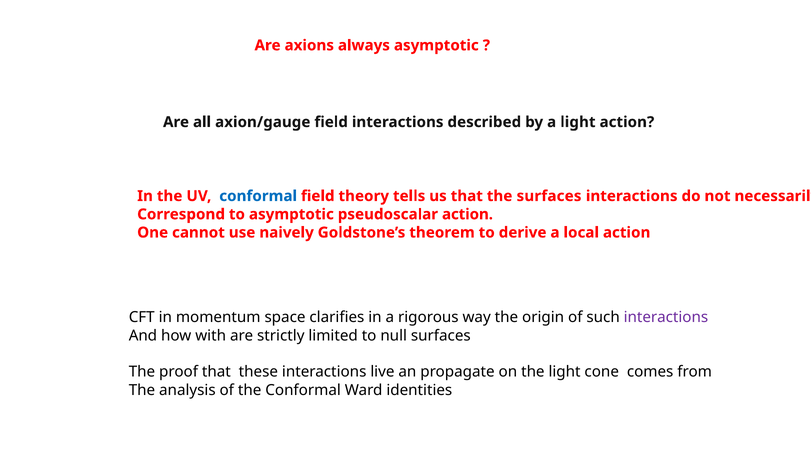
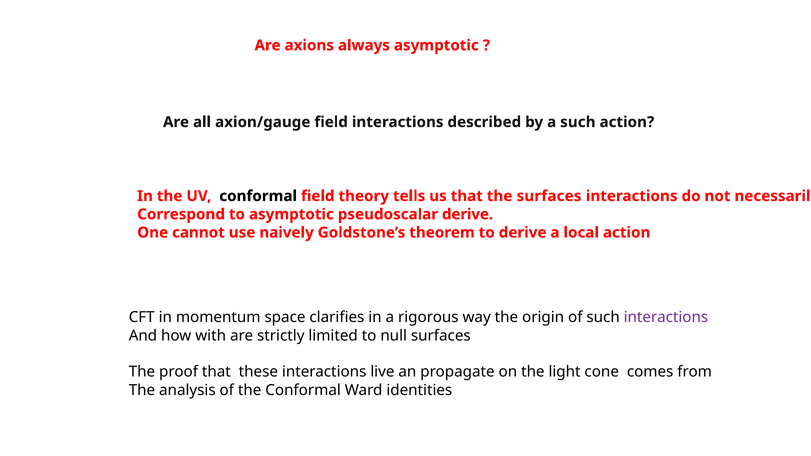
a light: light -> such
conformal at (258, 196) colour: blue -> black
pseudoscalar action: action -> derive
